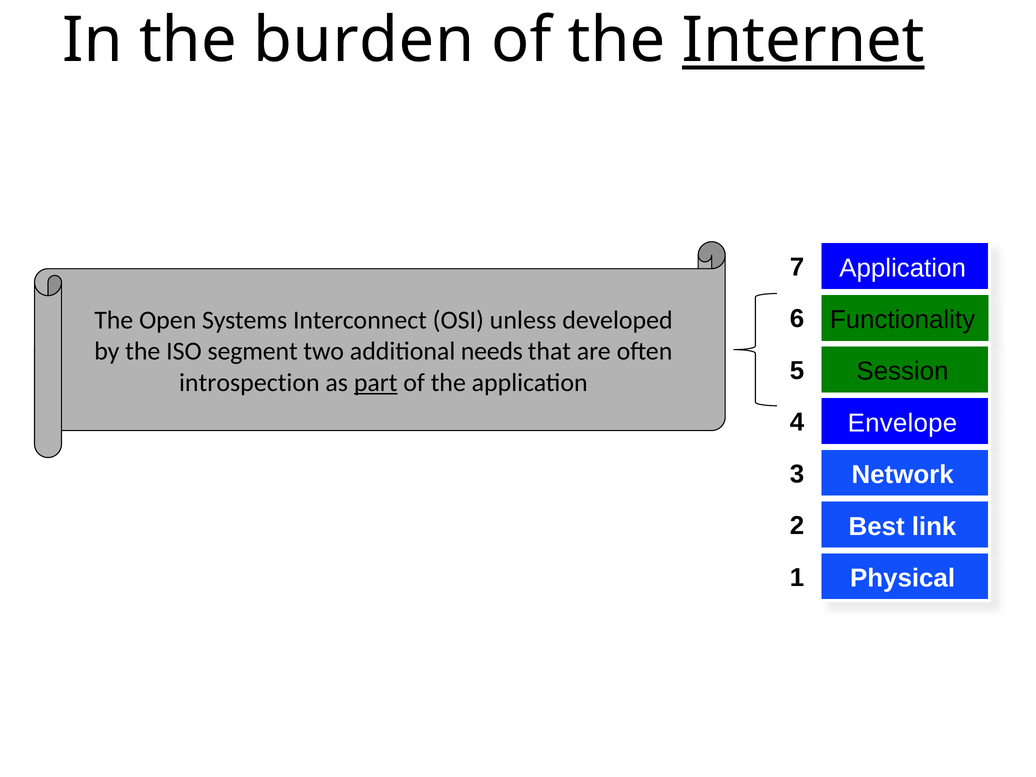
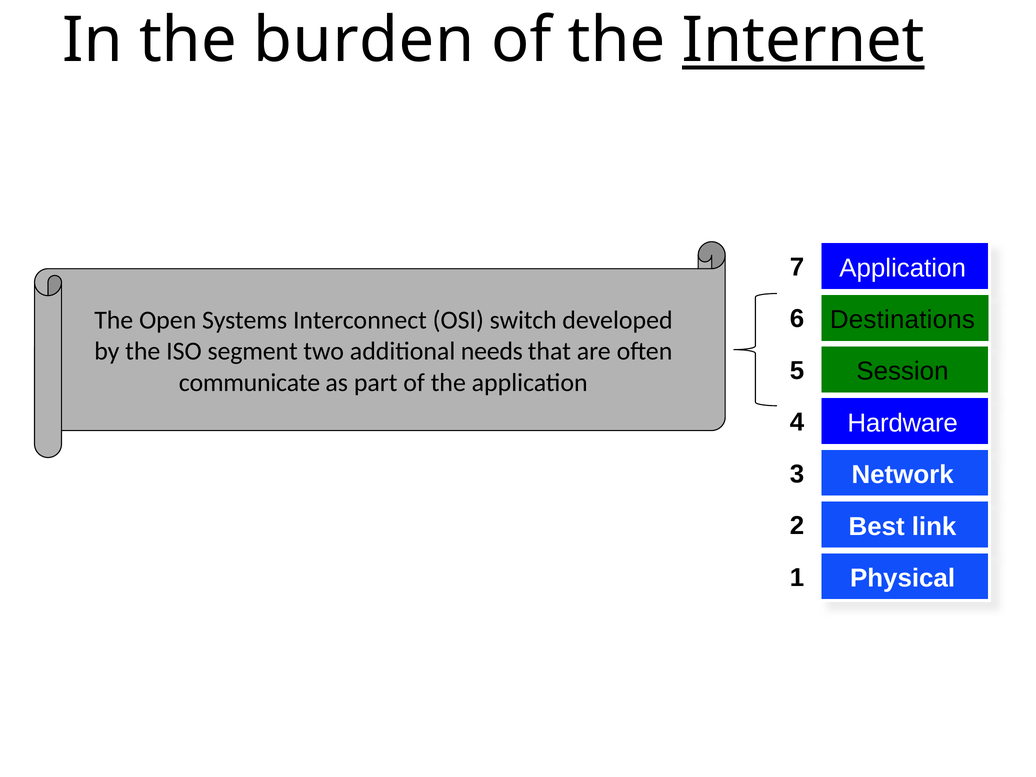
Functionality: Functionality -> Destinations
unless: unless -> switch
introspection: introspection -> communicate
part underline: present -> none
Envelope: Envelope -> Hardware
